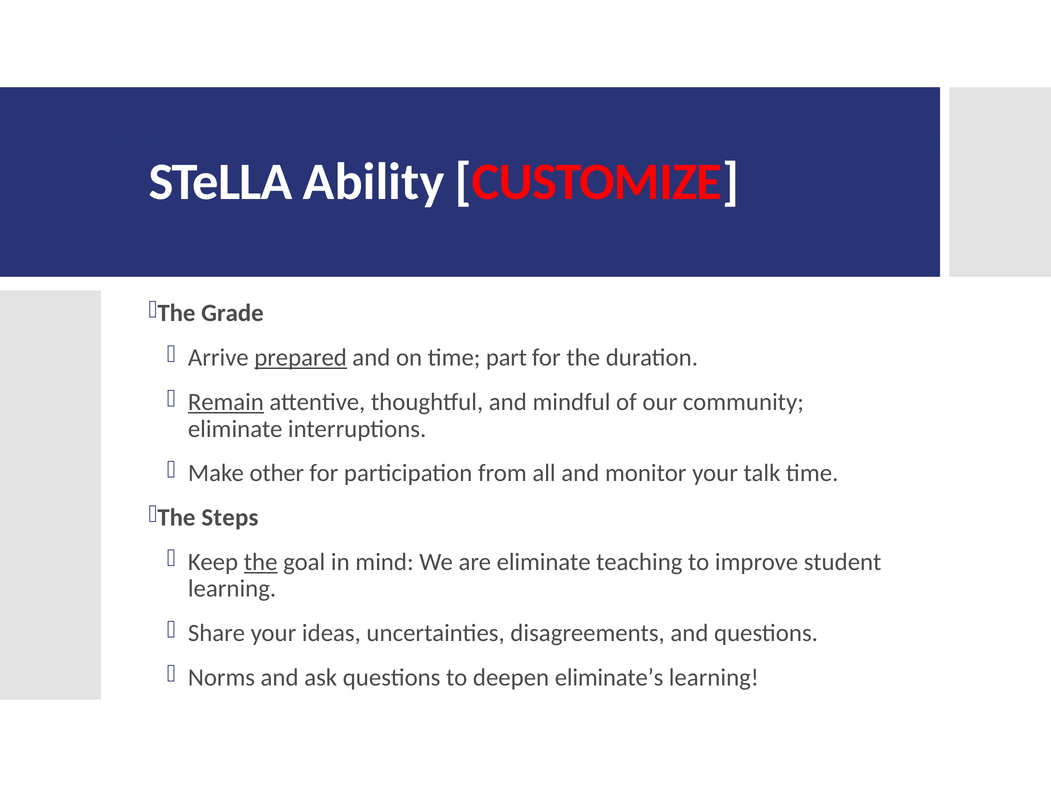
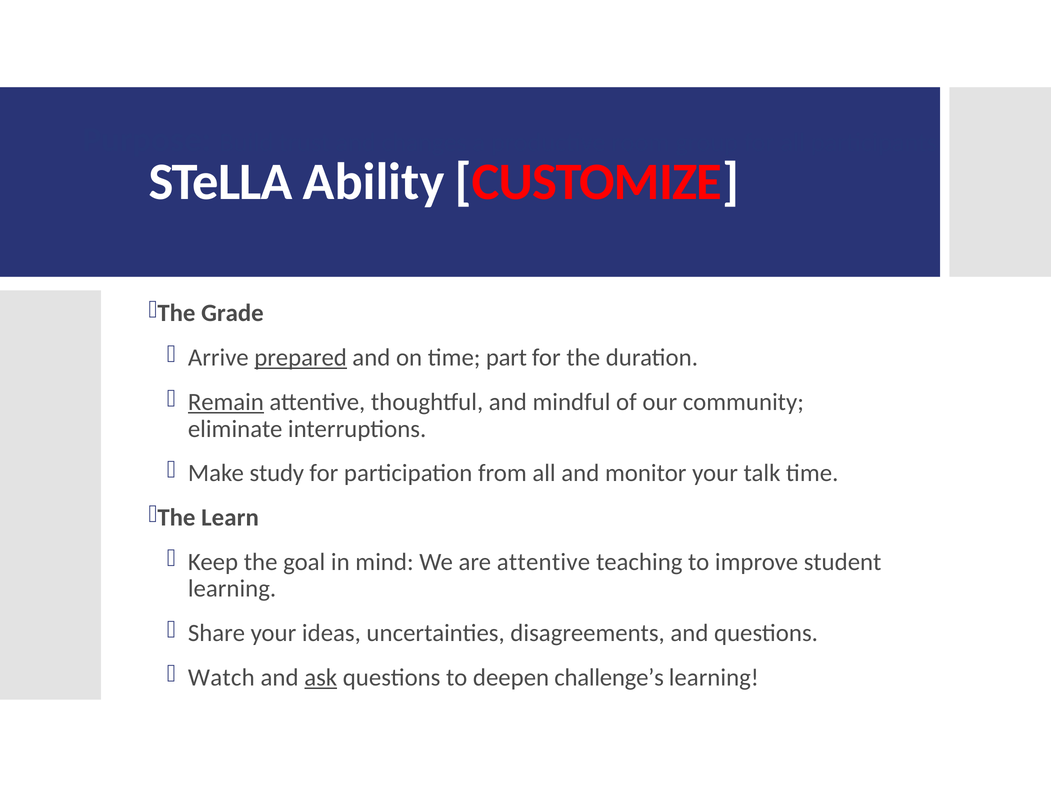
other: other -> study
Steps: Steps -> Learn
the at (261, 562) underline: present -> none
are eliminate: eliminate -> attentive
Norms: Norms -> Watch
ask underline: none -> present
eliminate’s: eliminate’s -> challenge’s
